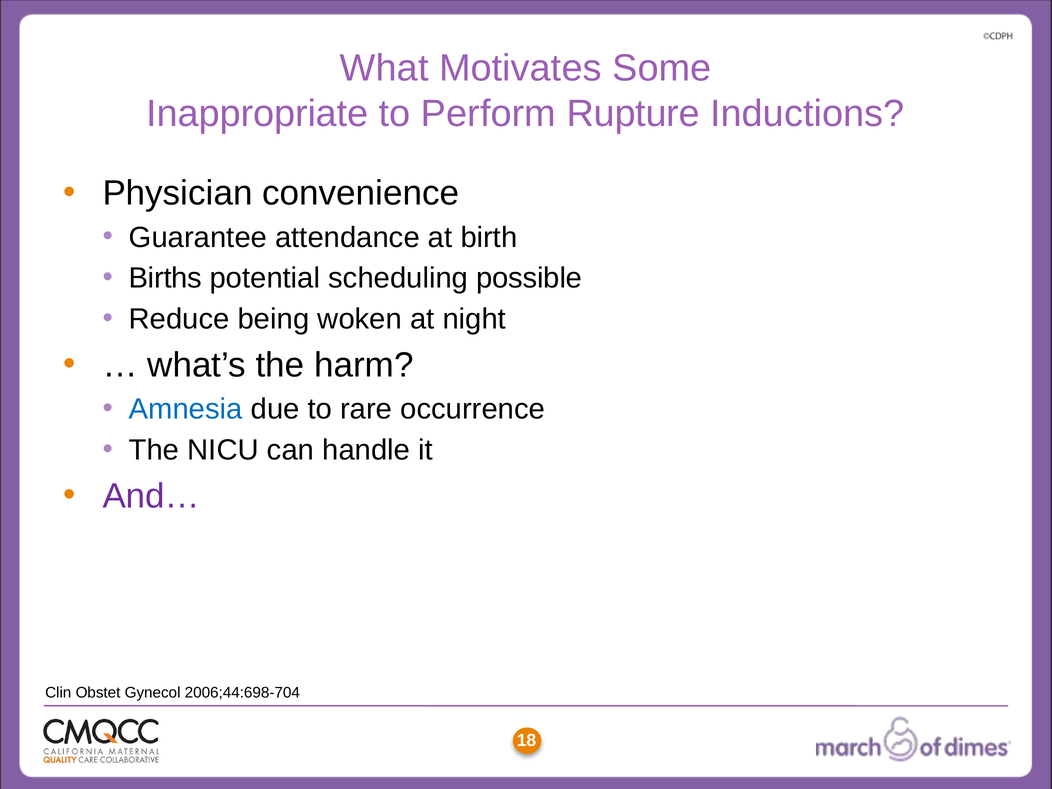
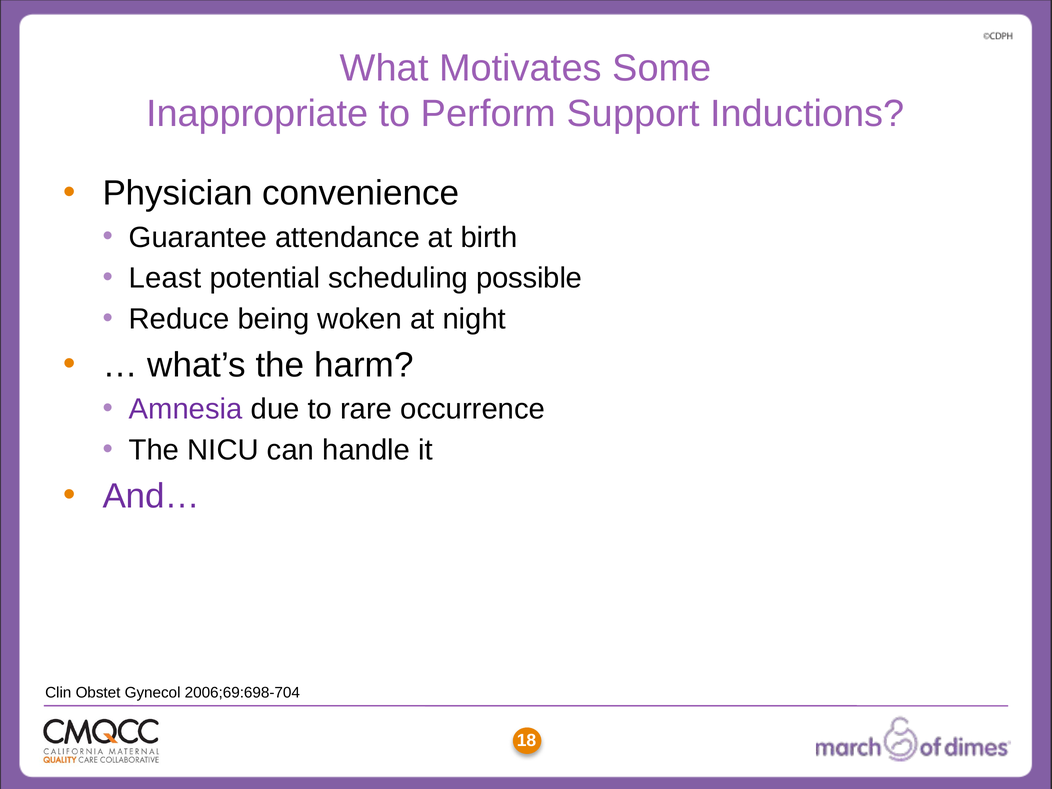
Rupture: Rupture -> Support
Births: Births -> Least
Amnesia colour: blue -> purple
2006;44:698-704: 2006;44:698-704 -> 2006;69:698-704
